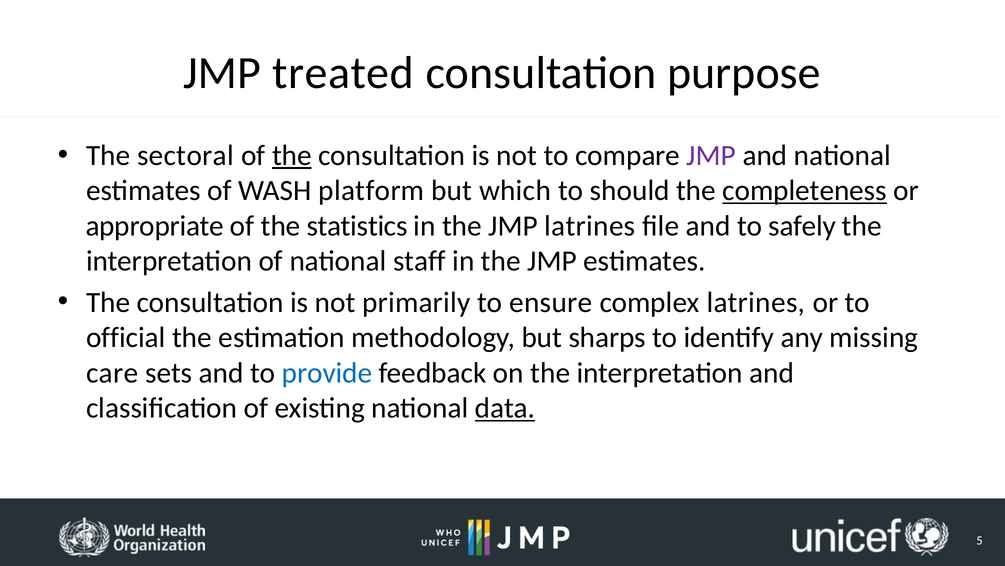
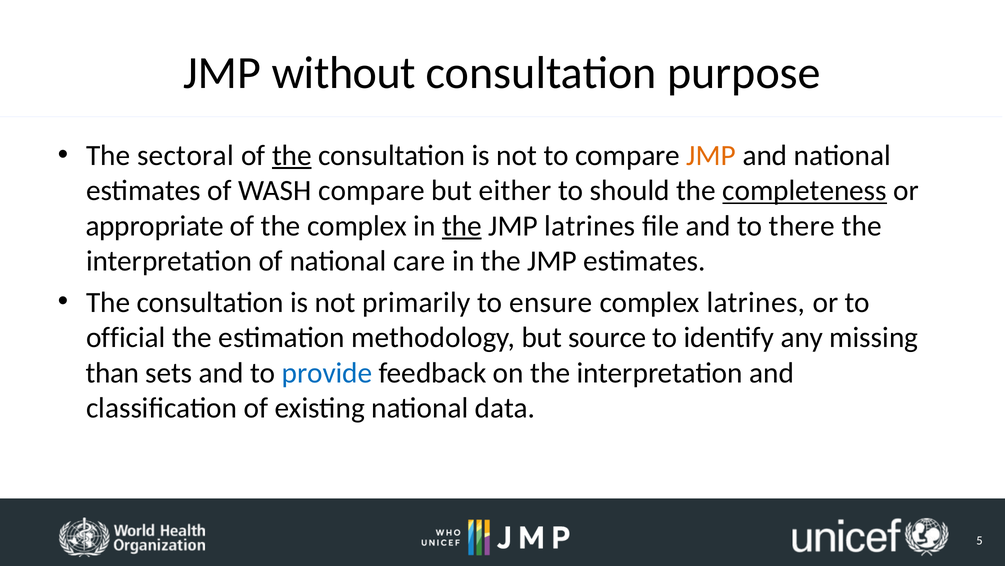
treated: treated -> without
JMP at (711, 155) colour: purple -> orange
WASH platform: platform -> compare
which: which -> either
the statistics: statistics -> complex
the at (462, 226) underline: none -> present
safely: safely -> there
staff: staff -> care
sharps: sharps -> source
care: care -> than
data underline: present -> none
